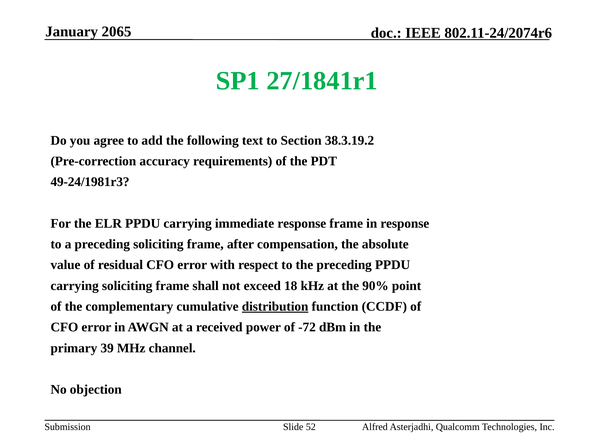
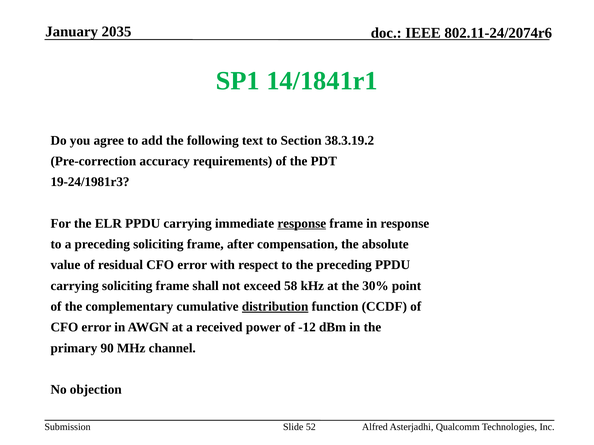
2065: 2065 -> 2035
27/1841r1: 27/1841r1 -> 14/1841r1
49-24/1981r3: 49-24/1981r3 -> 19-24/1981r3
response at (302, 224) underline: none -> present
18: 18 -> 58
90%: 90% -> 30%
-72: -72 -> -12
39: 39 -> 90
